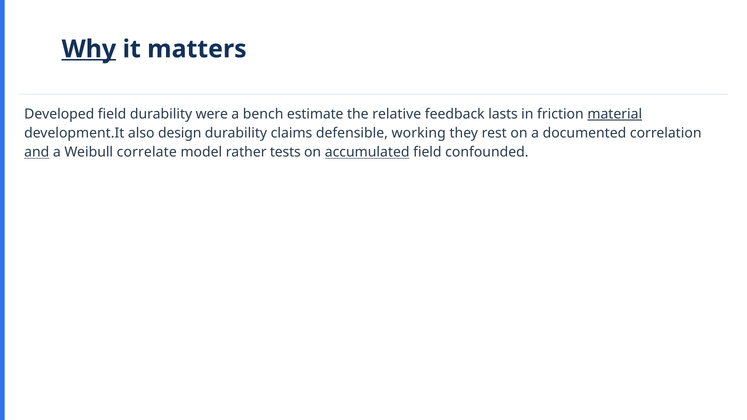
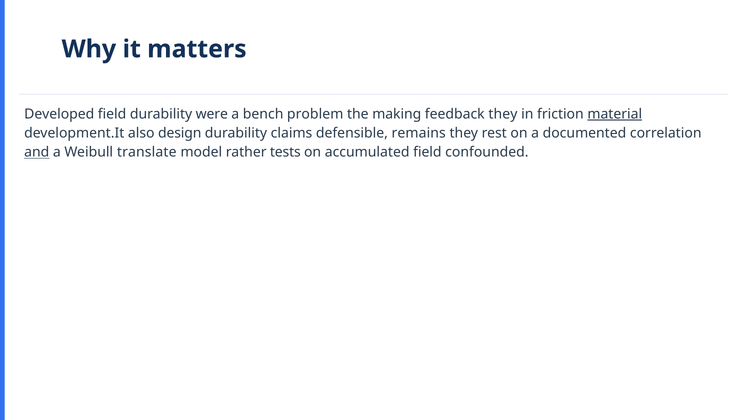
Why underline: present -> none
estimate: estimate -> problem
relative: relative -> making
feedback lasts: lasts -> they
working: working -> remains
correlate: correlate -> translate
accumulated underline: present -> none
